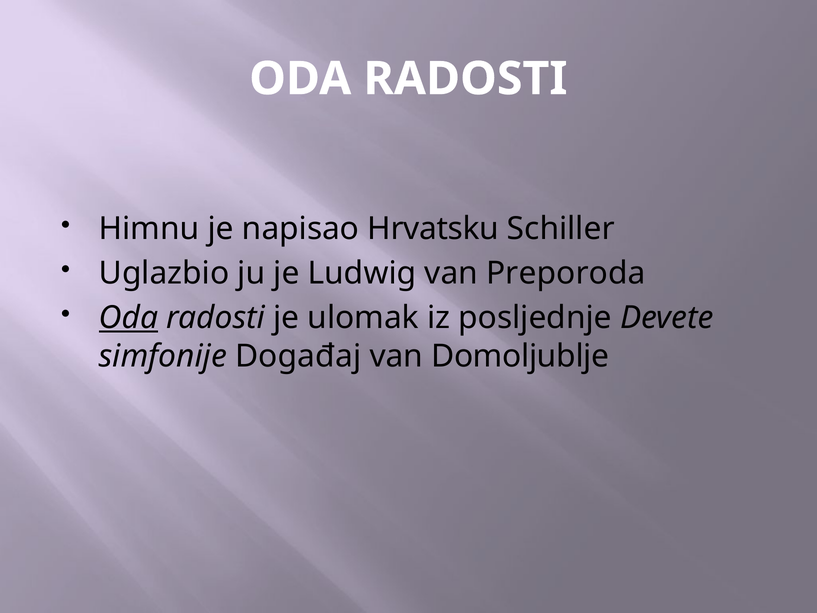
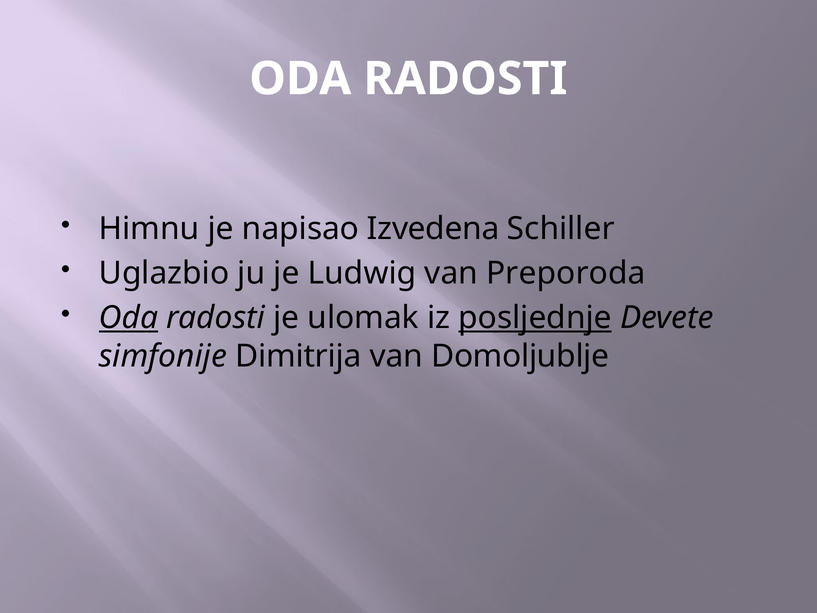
Hrvatsku: Hrvatsku -> Izvedena
posljednje underline: none -> present
Događaj: Događaj -> Dimitrija
